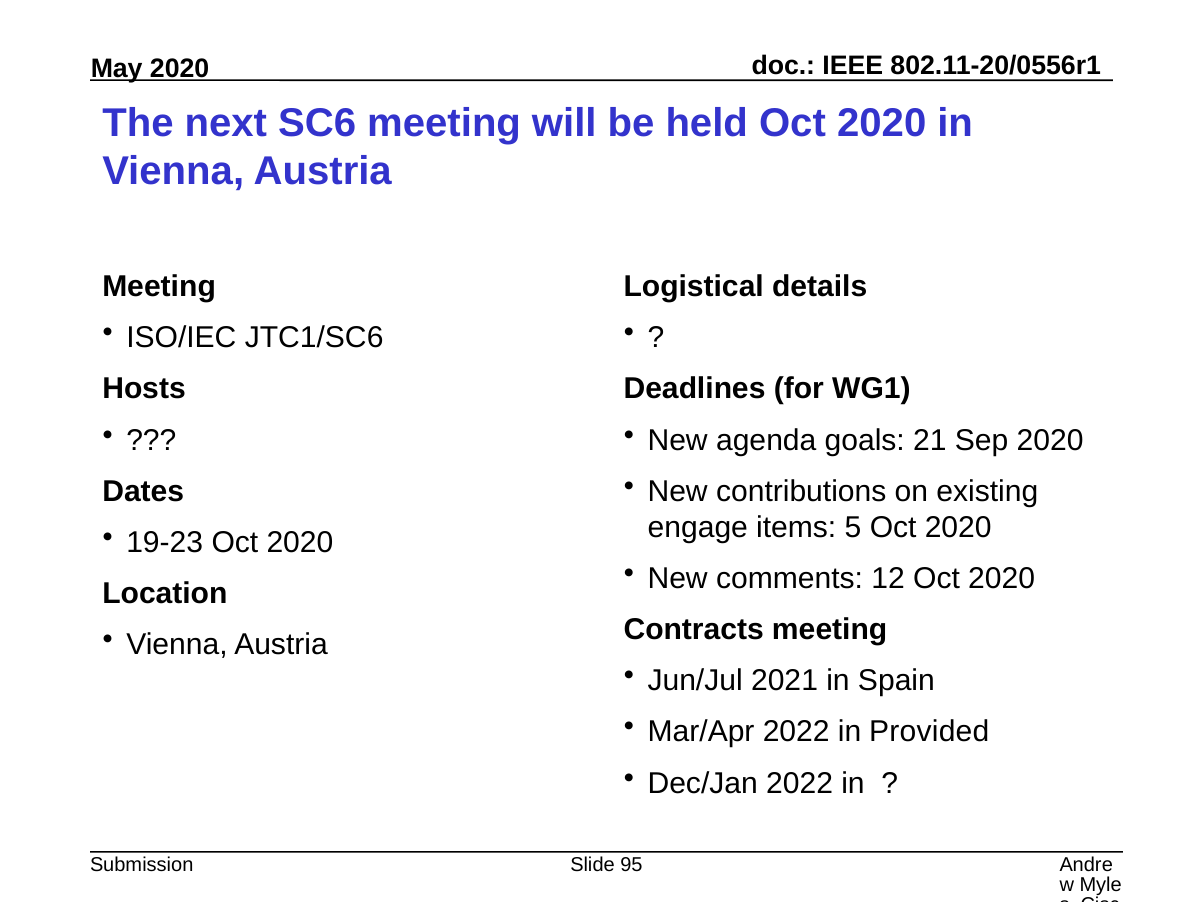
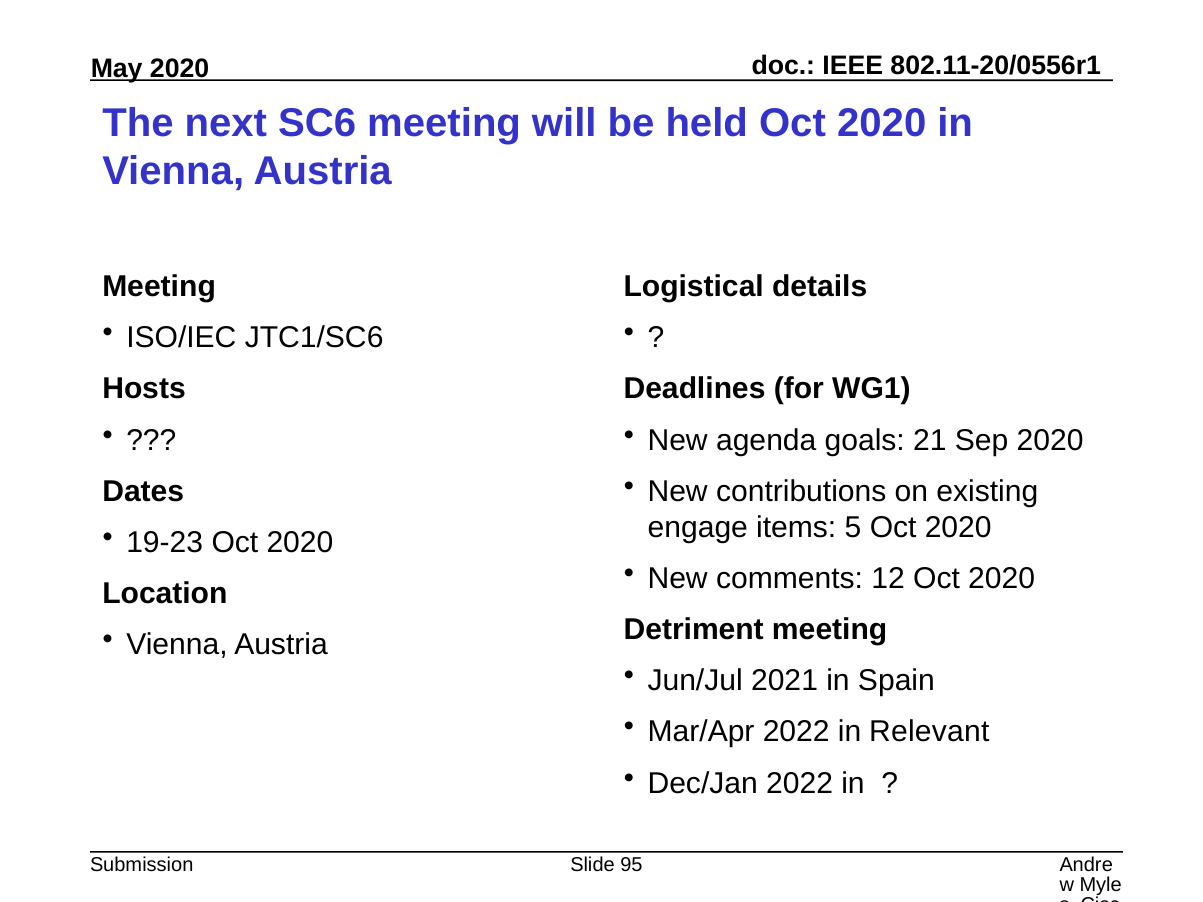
Contracts: Contracts -> Detriment
Provided: Provided -> Relevant
